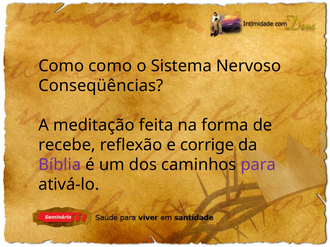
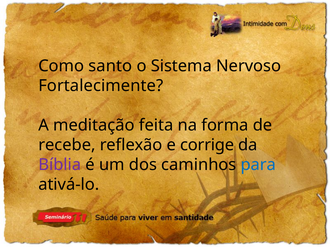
Como como: como -> santo
Conseqüências: Conseqüências -> Fortalecimente
para colour: purple -> blue
